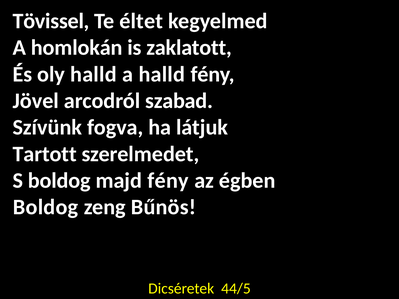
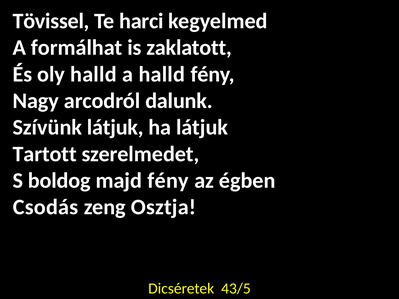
éltet: éltet -> harci
homlokán: homlokán -> formálhat
Jövel: Jövel -> Nagy
szabad: szabad -> dalunk
Szívünk fogva: fogva -> látjuk
Boldog at (46, 207): Boldog -> Csodás
Bűnös: Bűnös -> Osztja
44/5: 44/5 -> 43/5
